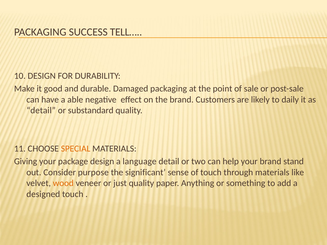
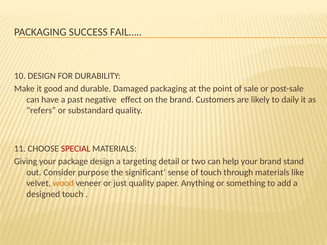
TELL…: TELL… -> FAIL…
able: able -> past
detail at (41, 111): detail -> refers
SPECIAL colour: orange -> red
language: language -> targeting
